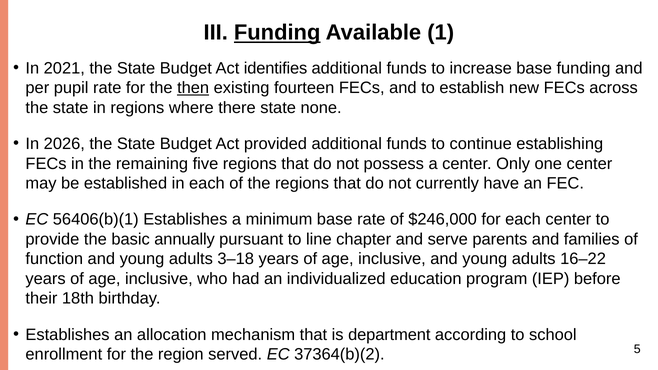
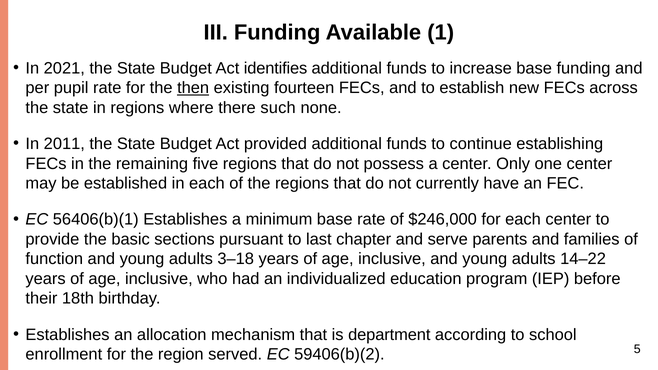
Funding at (277, 33) underline: present -> none
there state: state -> such
2026: 2026 -> 2011
annually: annually -> sections
line: line -> last
16–22: 16–22 -> 14–22
37364(b)(2: 37364(b)(2 -> 59406(b)(2
